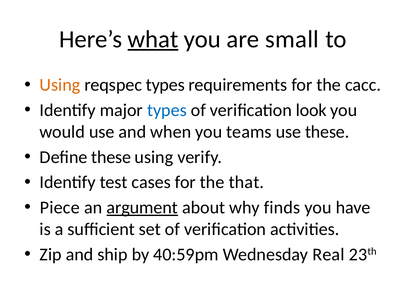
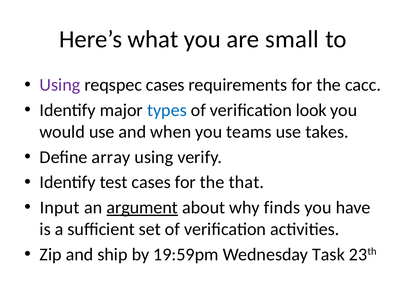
what underline: present -> none
Using at (60, 85) colour: orange -> purple
reqspec types: types -> cases
use these: these -> takes
Define these: these -> array
Piece: Piece -> Input
40:59pm: 40:59pm -> 19:59pm
Real: Real -> Task
